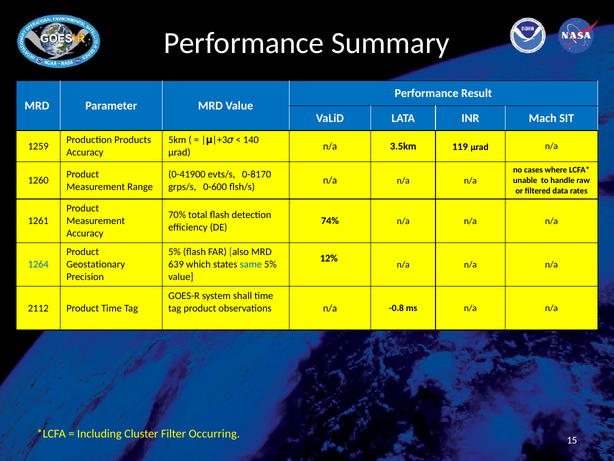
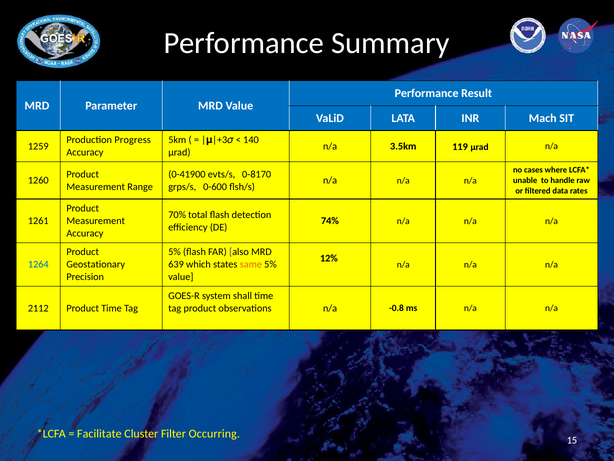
Products: Products -> Progress
same colour: blue -> orange
Including: Including -> Facilitate
